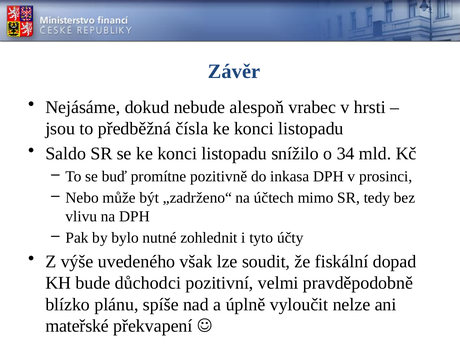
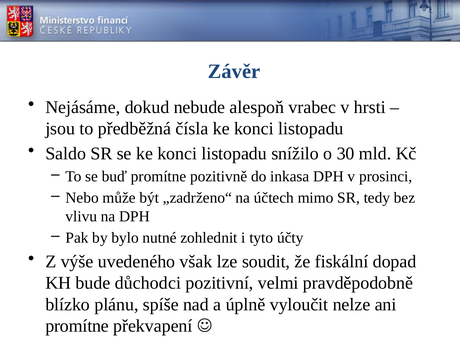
34: 34 -> 30
mateřské at (77, 326): mateřské -> promítne
